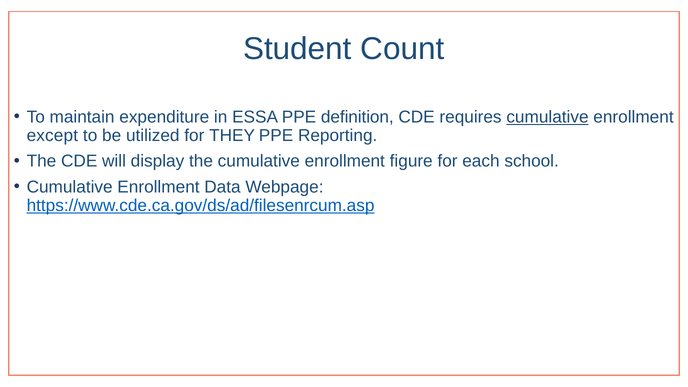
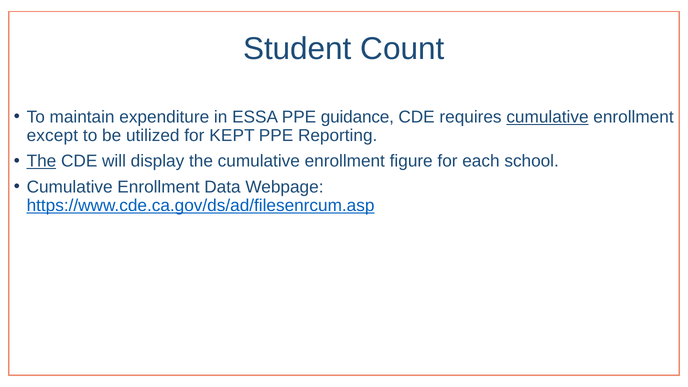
definition: definition -> guidance
THEY: THEY -> KEPT
The at (41, 161) underline: none -> present
